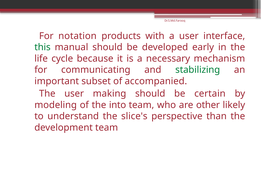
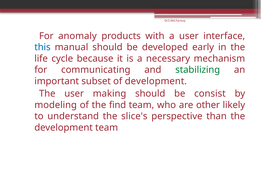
notation: notation -> anomaly
this colour: green -> blue
of accompanied: accompanied -> development
certain: certain -> consist
into: into -> find
